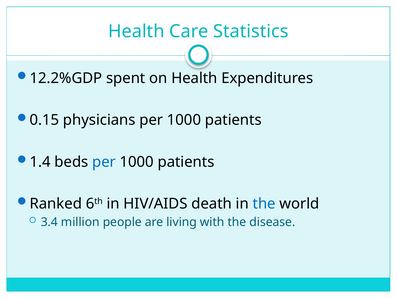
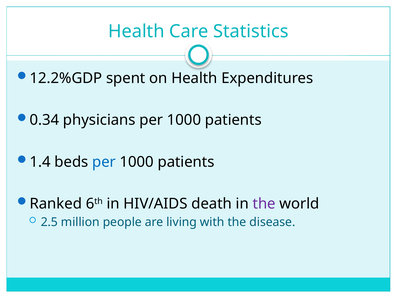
0.15: 0.15 -> 0.34
the at (264, 203) colour: blue -> purple
3.4: 3.4 -> 2.5
